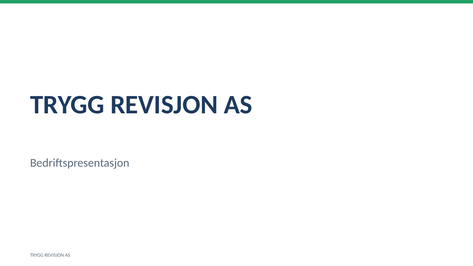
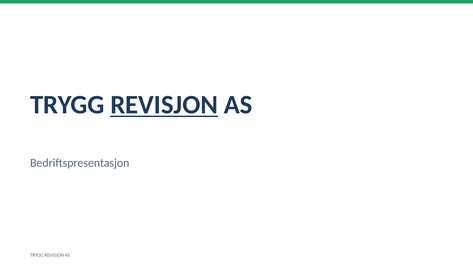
REVISJON at (164, 105) underline: none -> present
